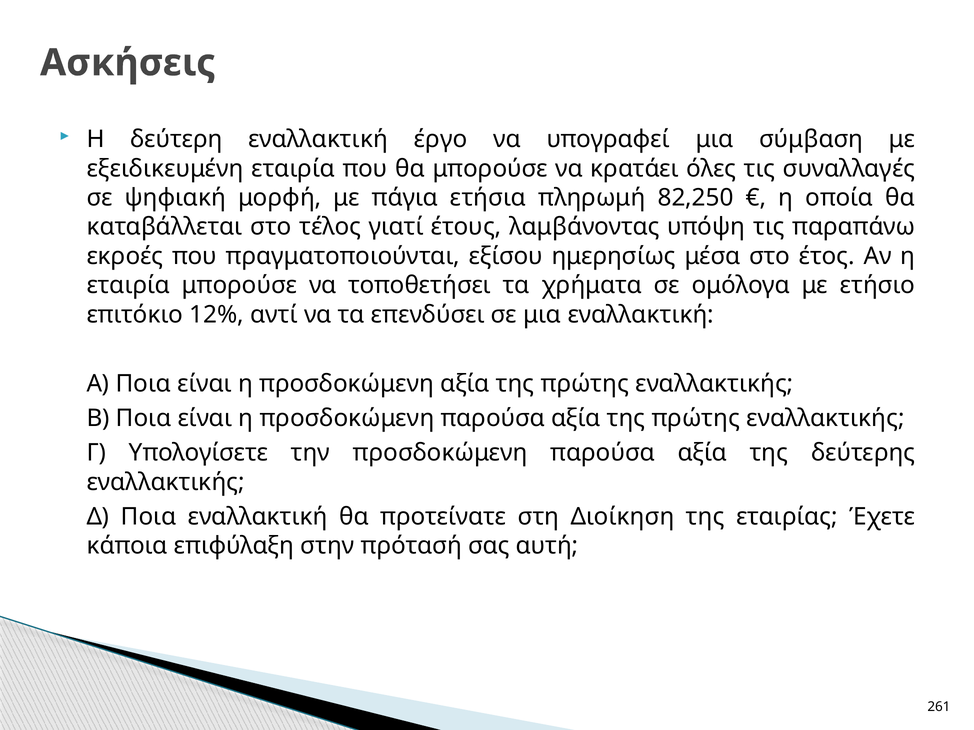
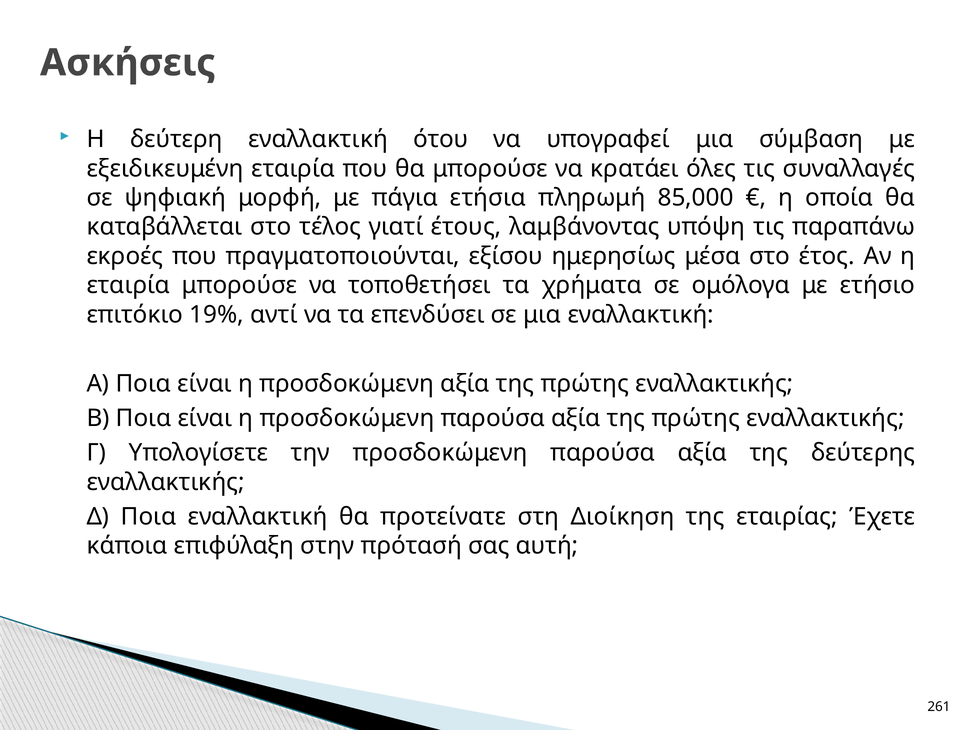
έργο: έργο -> ότου
82,250: 82,250 -> 85,000
12%: 12% -> 19%
